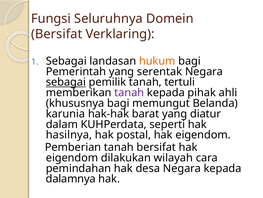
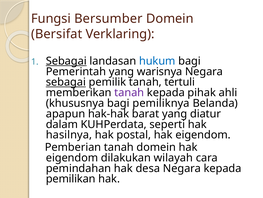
Seluruhnya: Seluruhnya -> Bersumber
Sebagai at (66, 61) underline: none -> present
hukum colour: orange -> blue
serentak: serentak -> warisnya
memungut: memungut -> pemiliknya
karunia: karunia -> apapun
tanah bersifat: bersifat -> domein
dalamnya: dalamnya -> pemilikan
